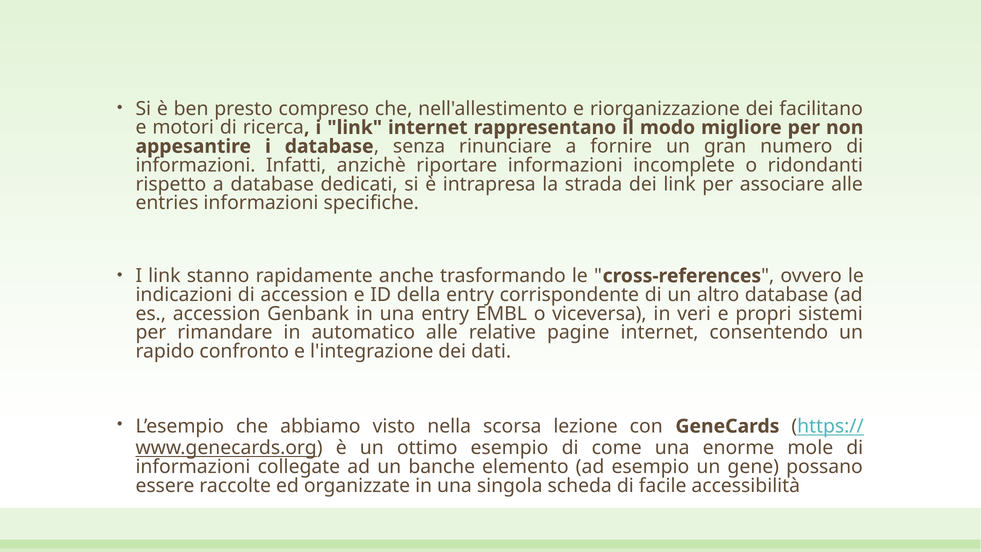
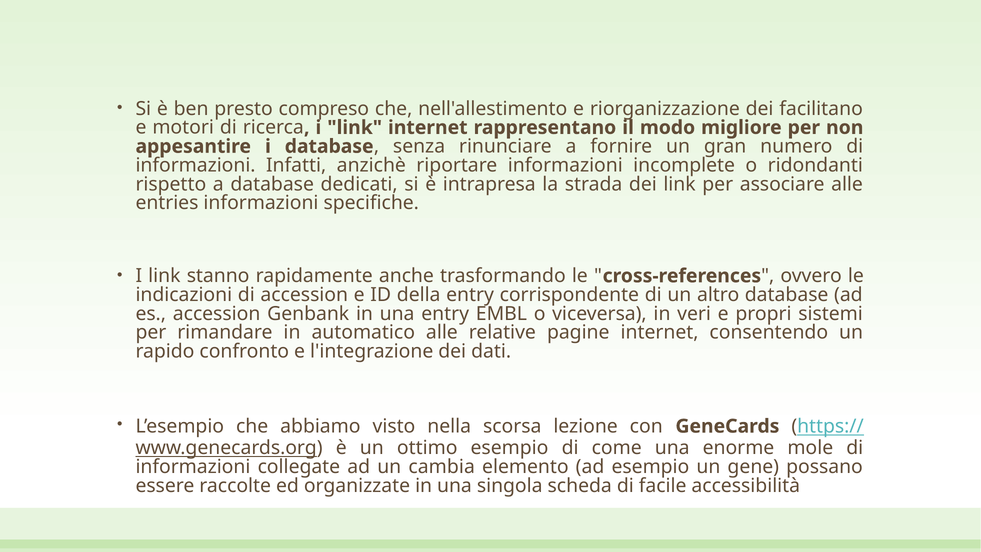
banche: banche -> cambia
